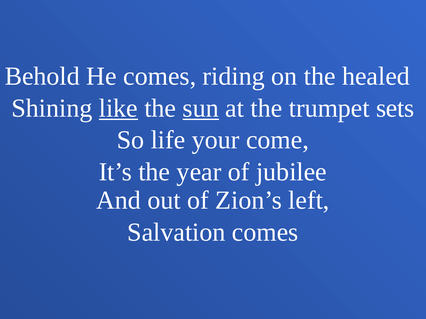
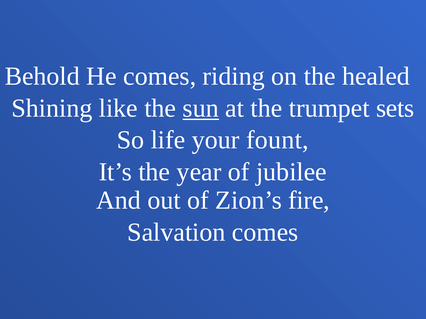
like underline: present -> none
come: come -> fount
left: left -> fire
